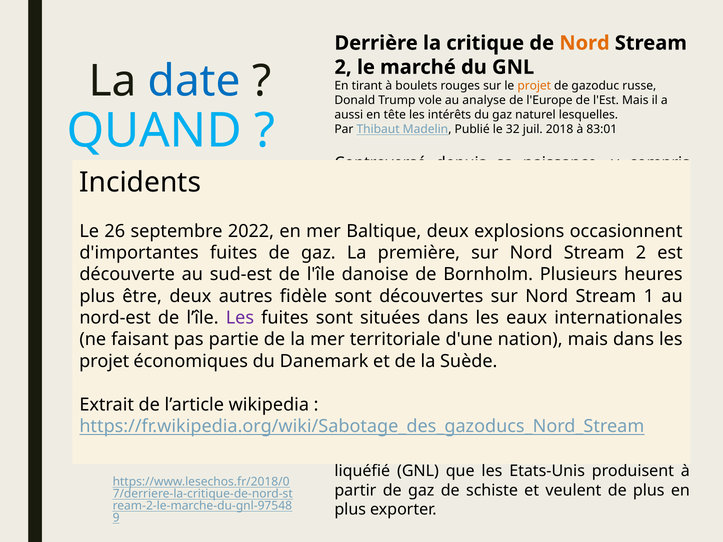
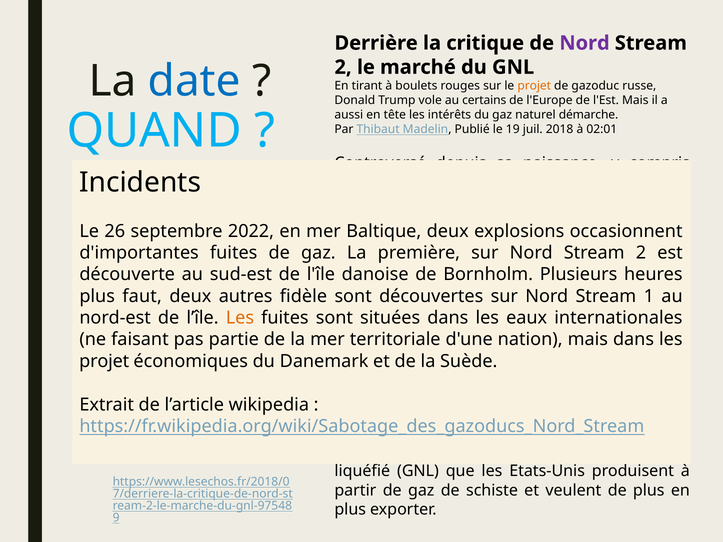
Nord at (585, 43) colour: orange -> purple
analyse: analyse -> certains
lesquelles: lesquelles -> démarche
32: 32 -> 19
83:01: 83:01 -> 02:01
être: être -> faut
Les at (240, 318) colour: purple -> orange
